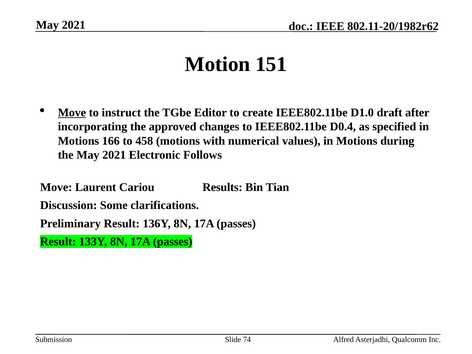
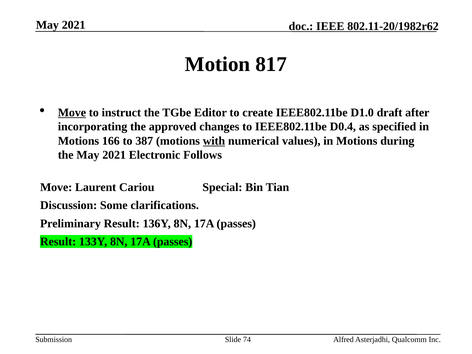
151: 151 -> 817
458: 458 -> 387
with underline: none -> present
Results: Results -> Special
